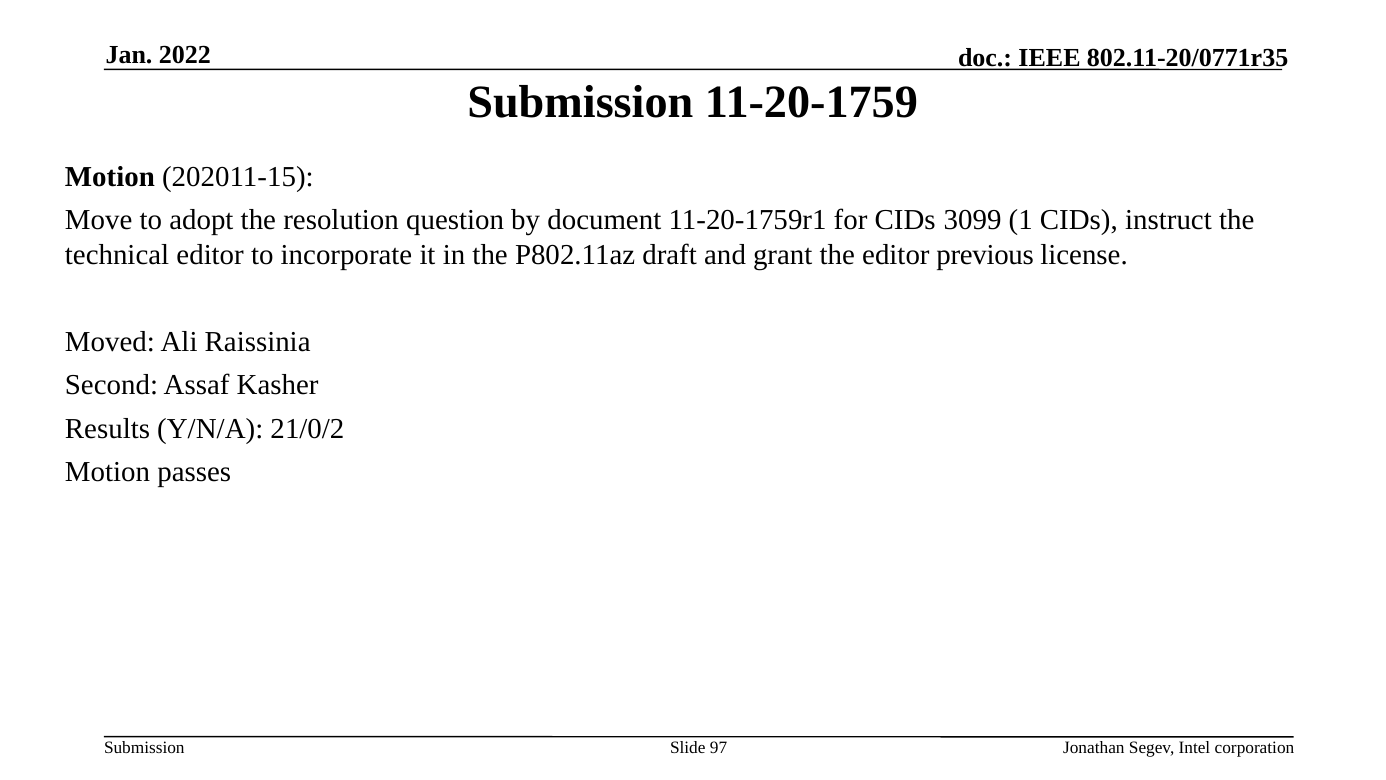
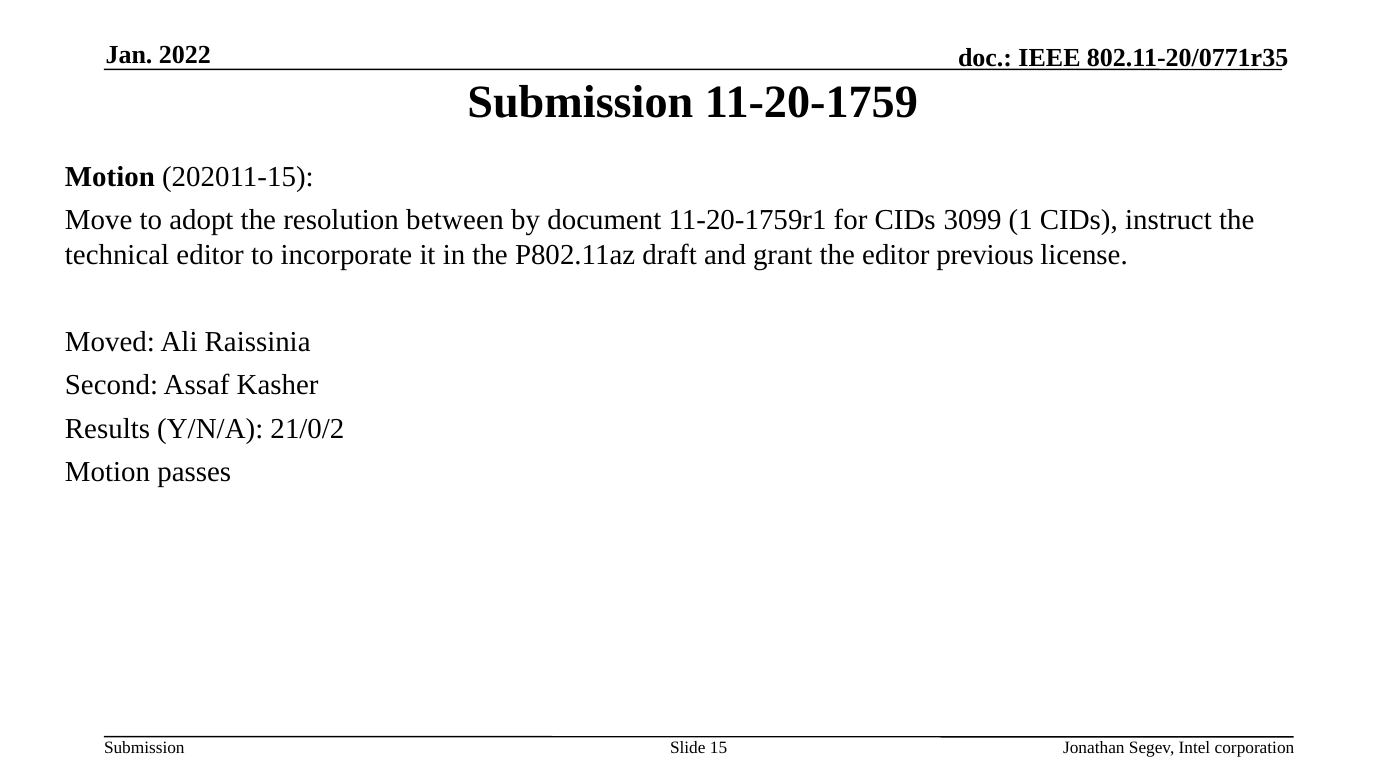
question: question -> between
97: 97 -> 15
